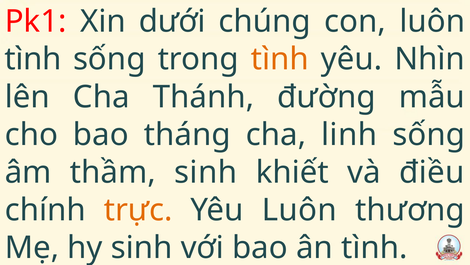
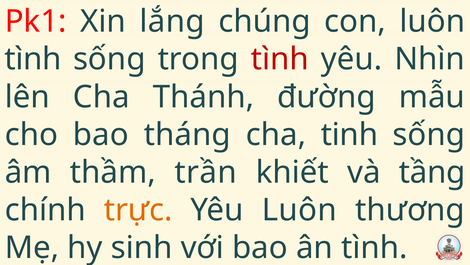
dưới: dưới -> lắng
tình at (280, 59) colour: orange -> red
linh: linh -> tinh
thầm sinh: sinh -> trần
điều: điều -> tầng
